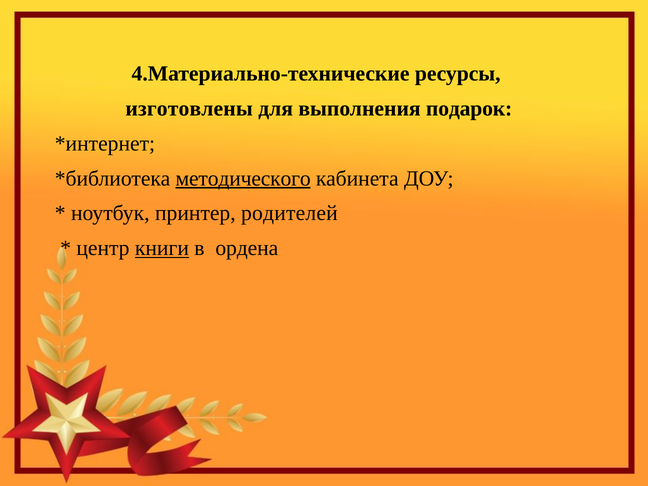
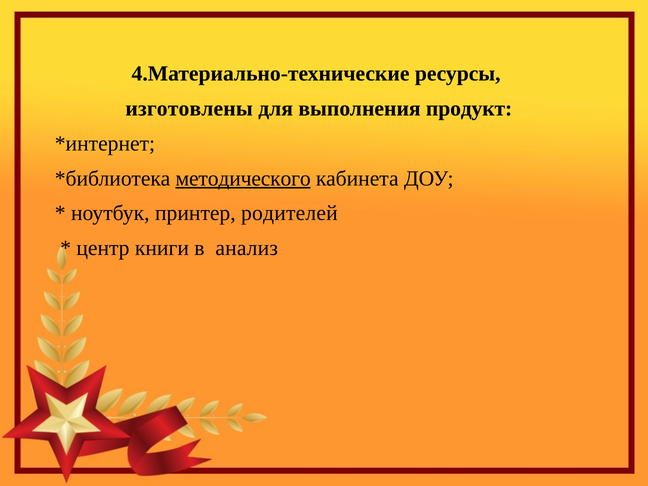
подарок: подарок -> продукт
книги underline: present -> none
ордена: ордена -> анализ
